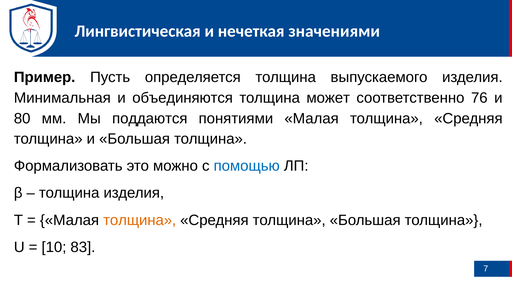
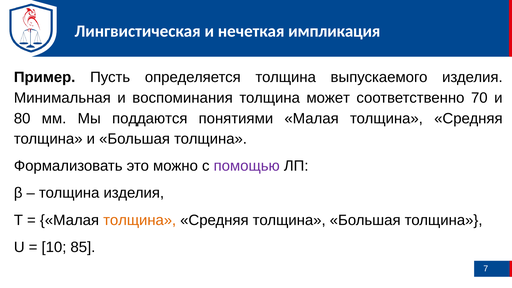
значениями: значениями -> импликация
объединяются: объединяются -> воспоминания
76: 76 -> 70
помощью colour: blue -> purple
83: 83 -> 85
